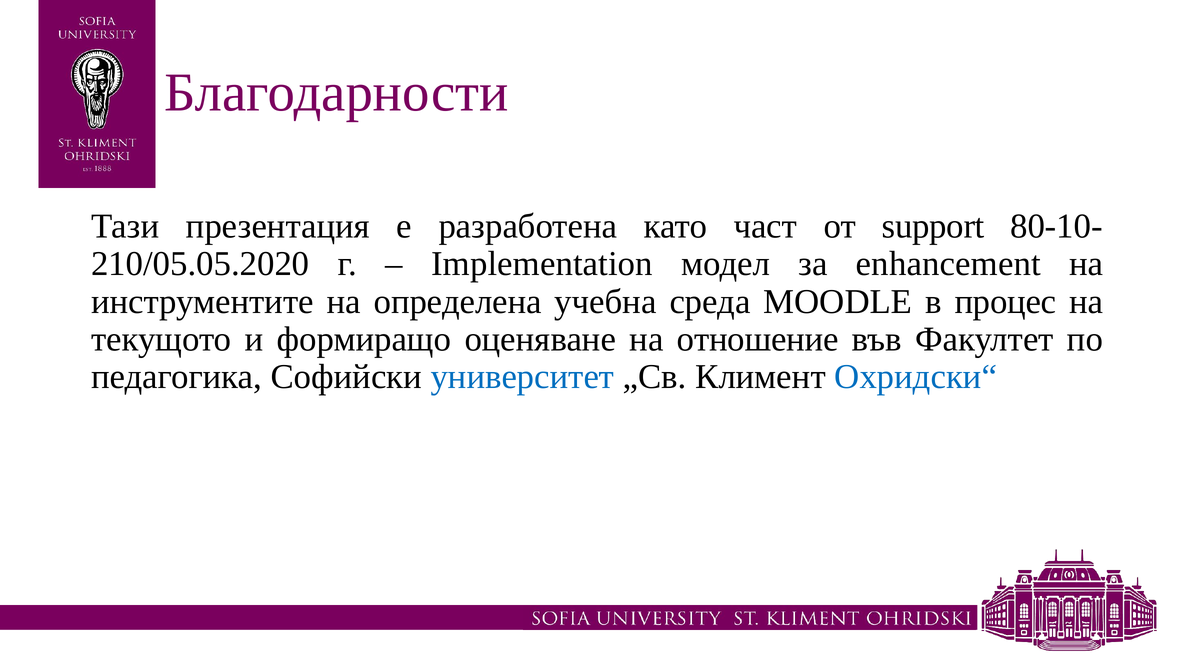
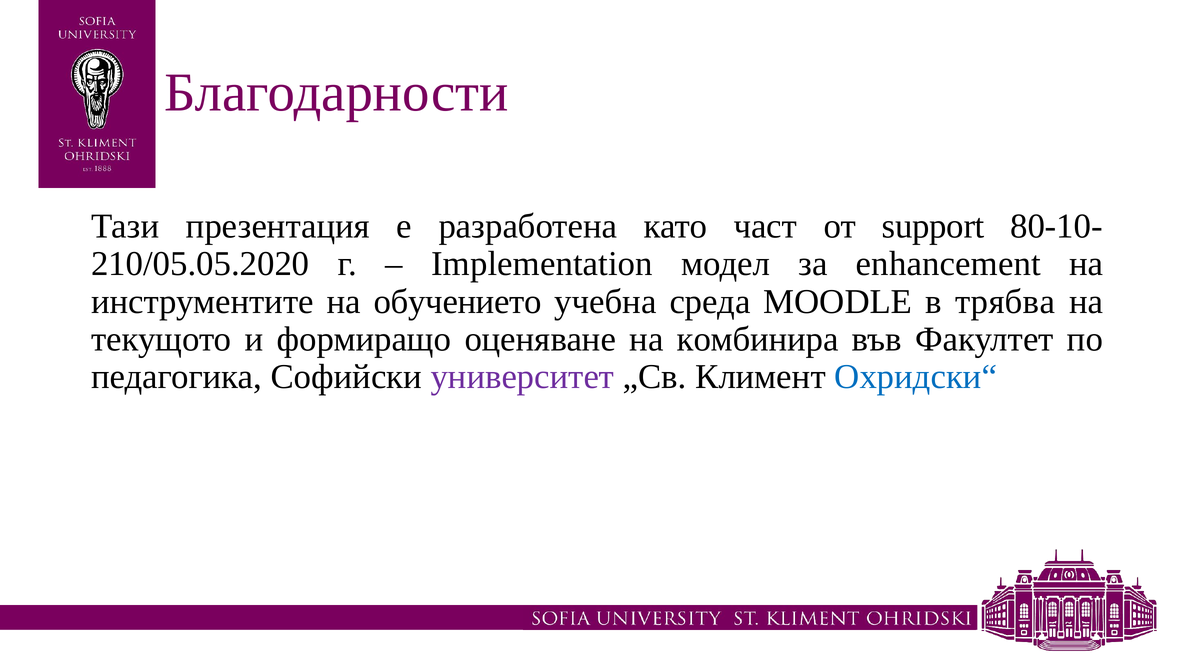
определена: определена -> обучението
процес: процес -> трябва
отношение: отношение -> комбинира
университет colour: blue -> purple
